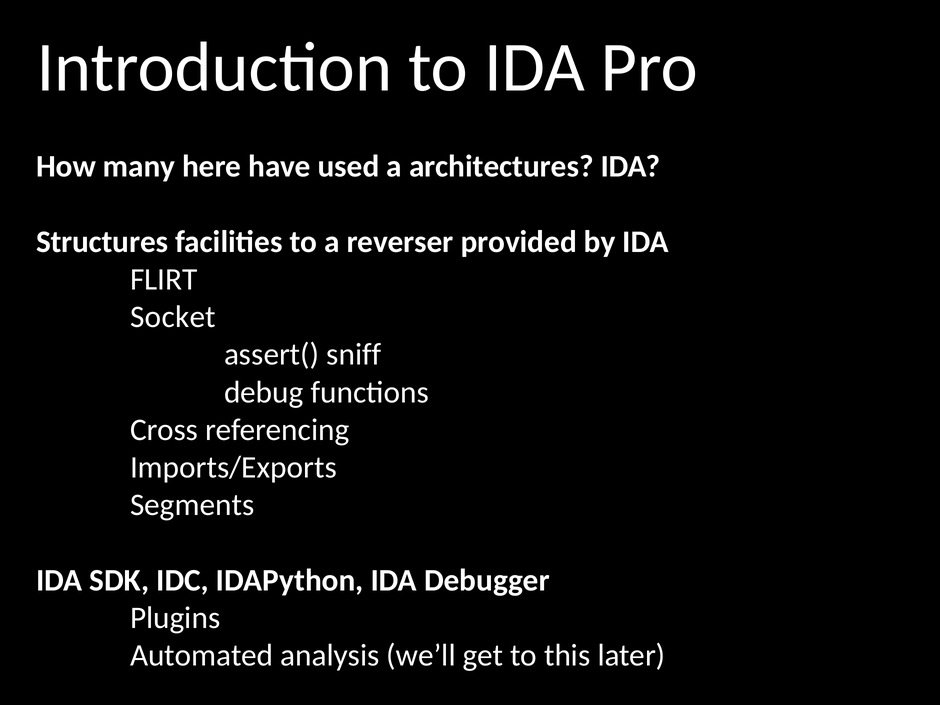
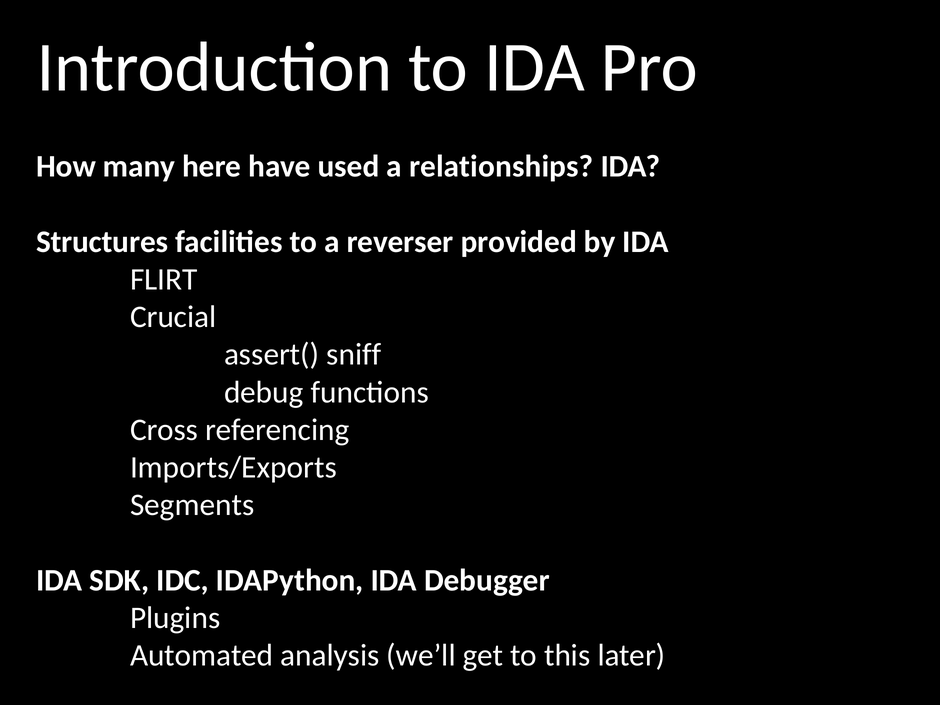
architectures: architectures -> relationships
Socket: Socket -> Crucial
